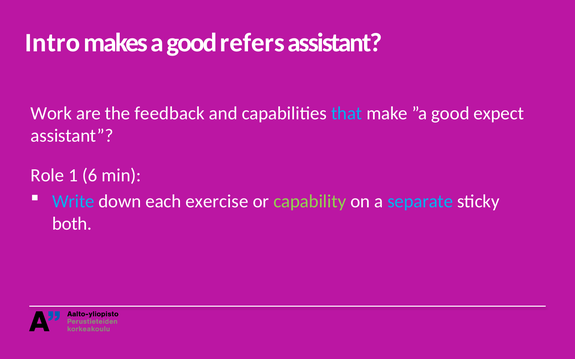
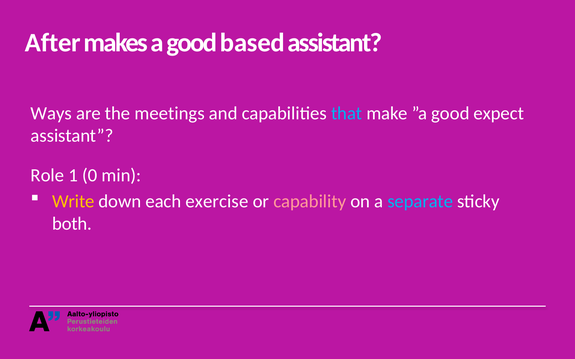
Intro: Intro -> After
refers: refers -> based
Work: Work -> Ways
feedback: feedback -> meetings
6: 6 -> 0
Write colour: light blue -> yellow
capability colour: light green -> pink
